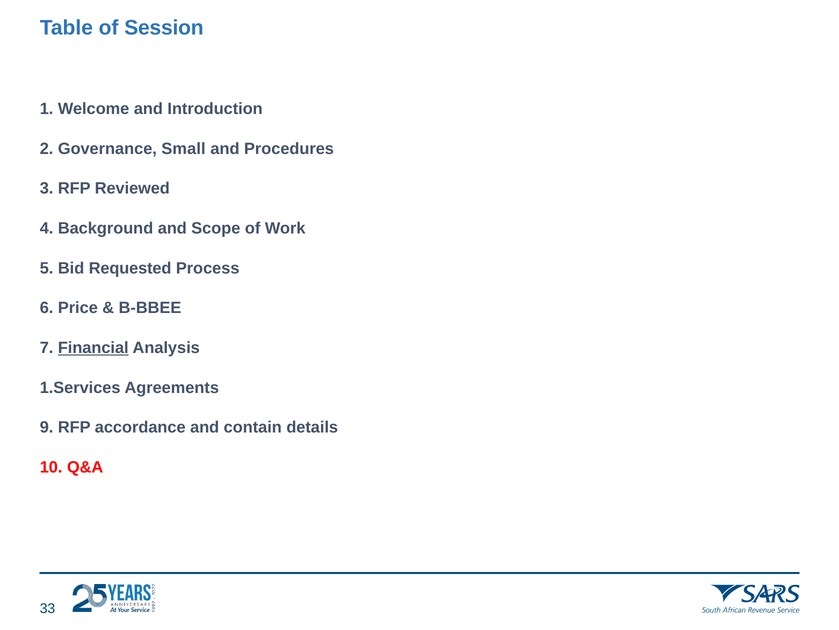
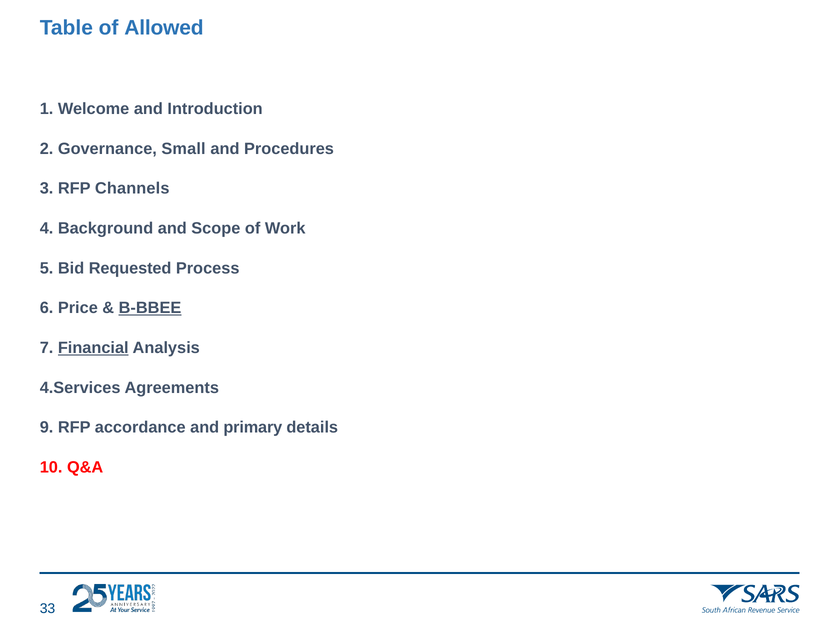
Session: Session -> Allowed
Reviewed: Reviewed -> Channels
B-BBEE underline: none -> present
1.Services: 1.Services -> 4.Services
contain: contain -> primary
